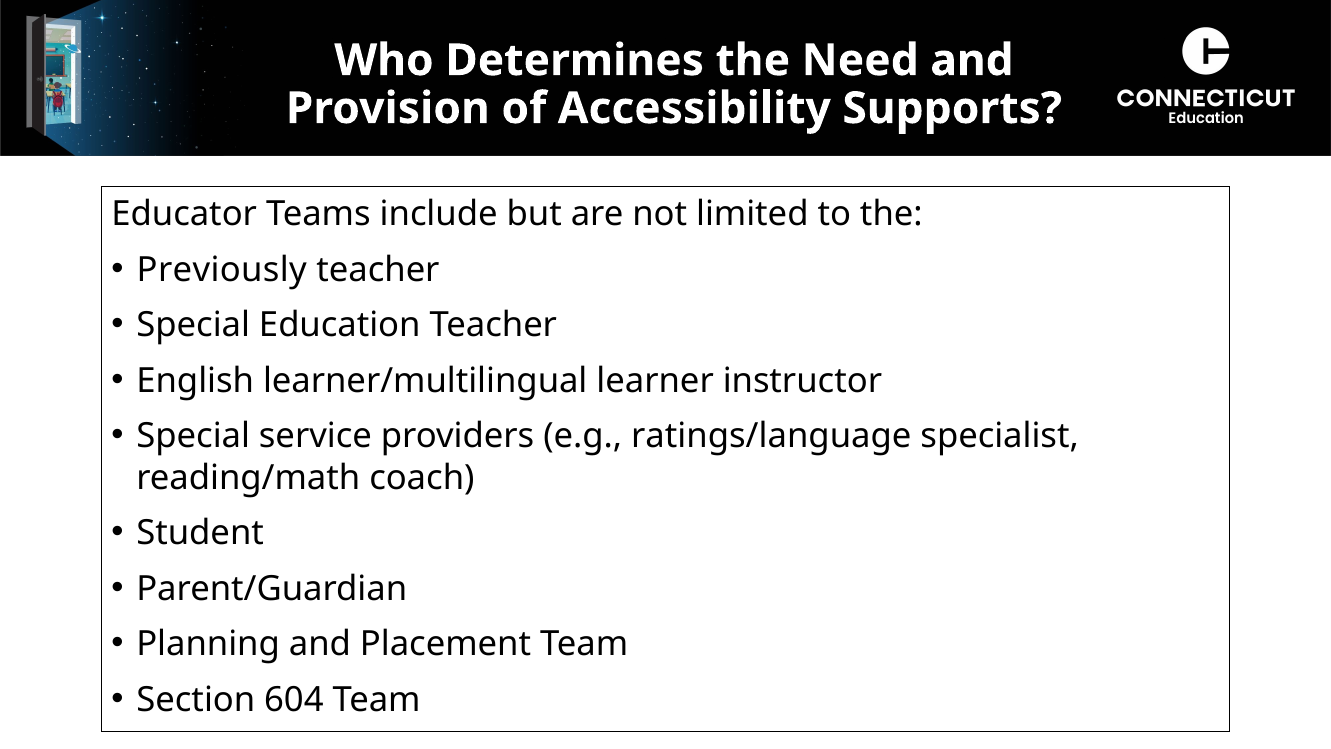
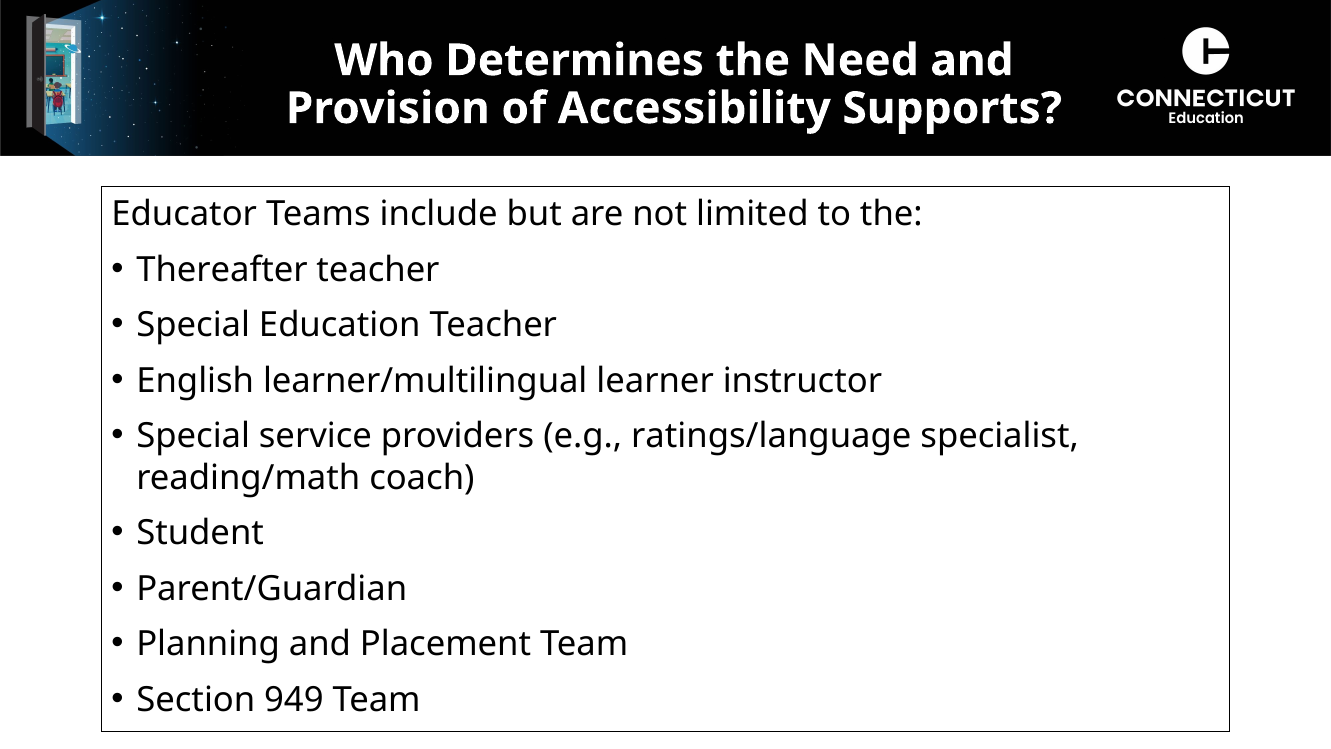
Previously: Previously -> Thereafter
604: 604 -> 949
